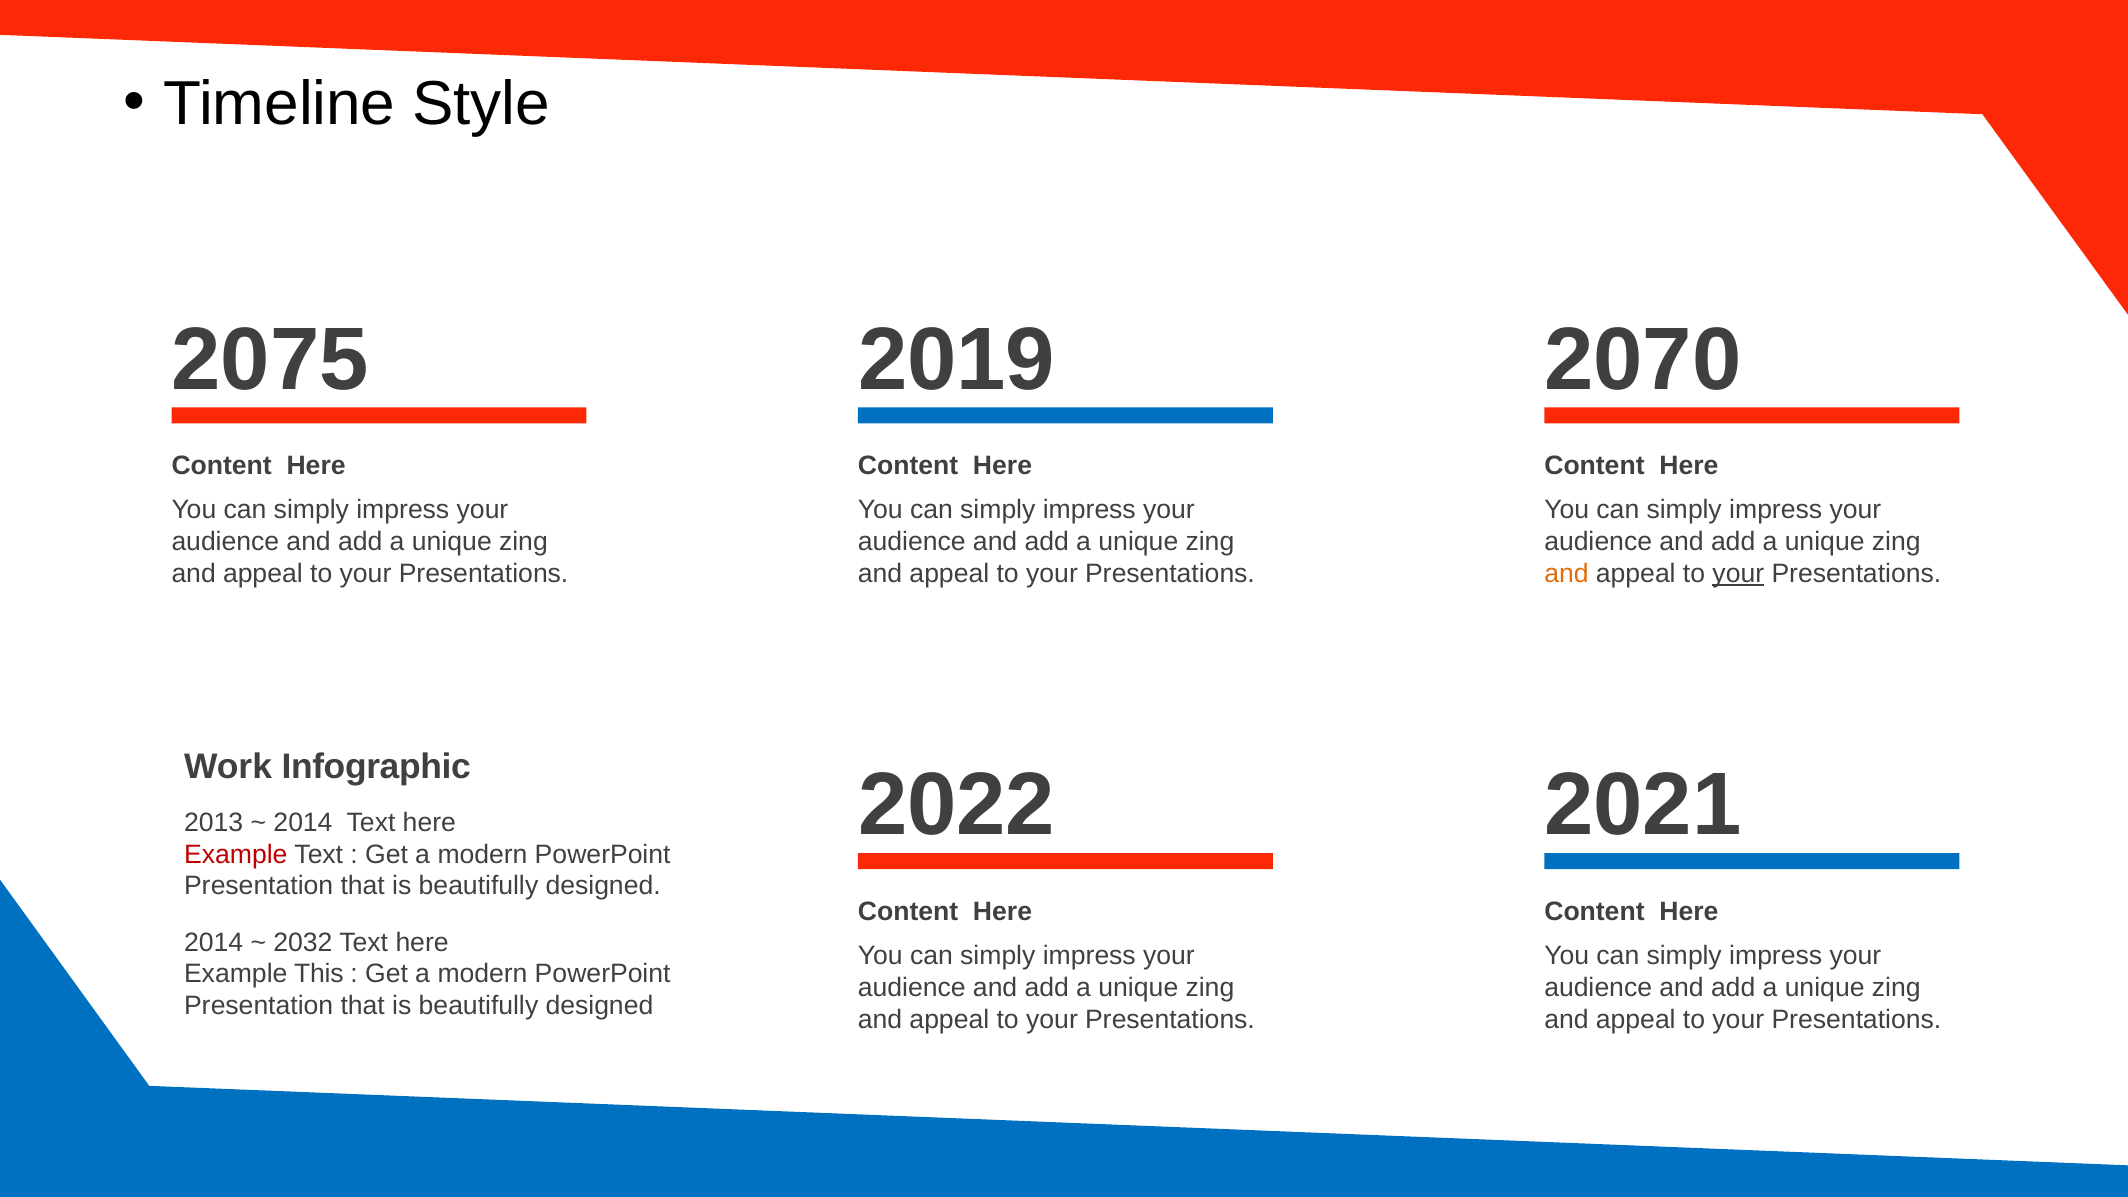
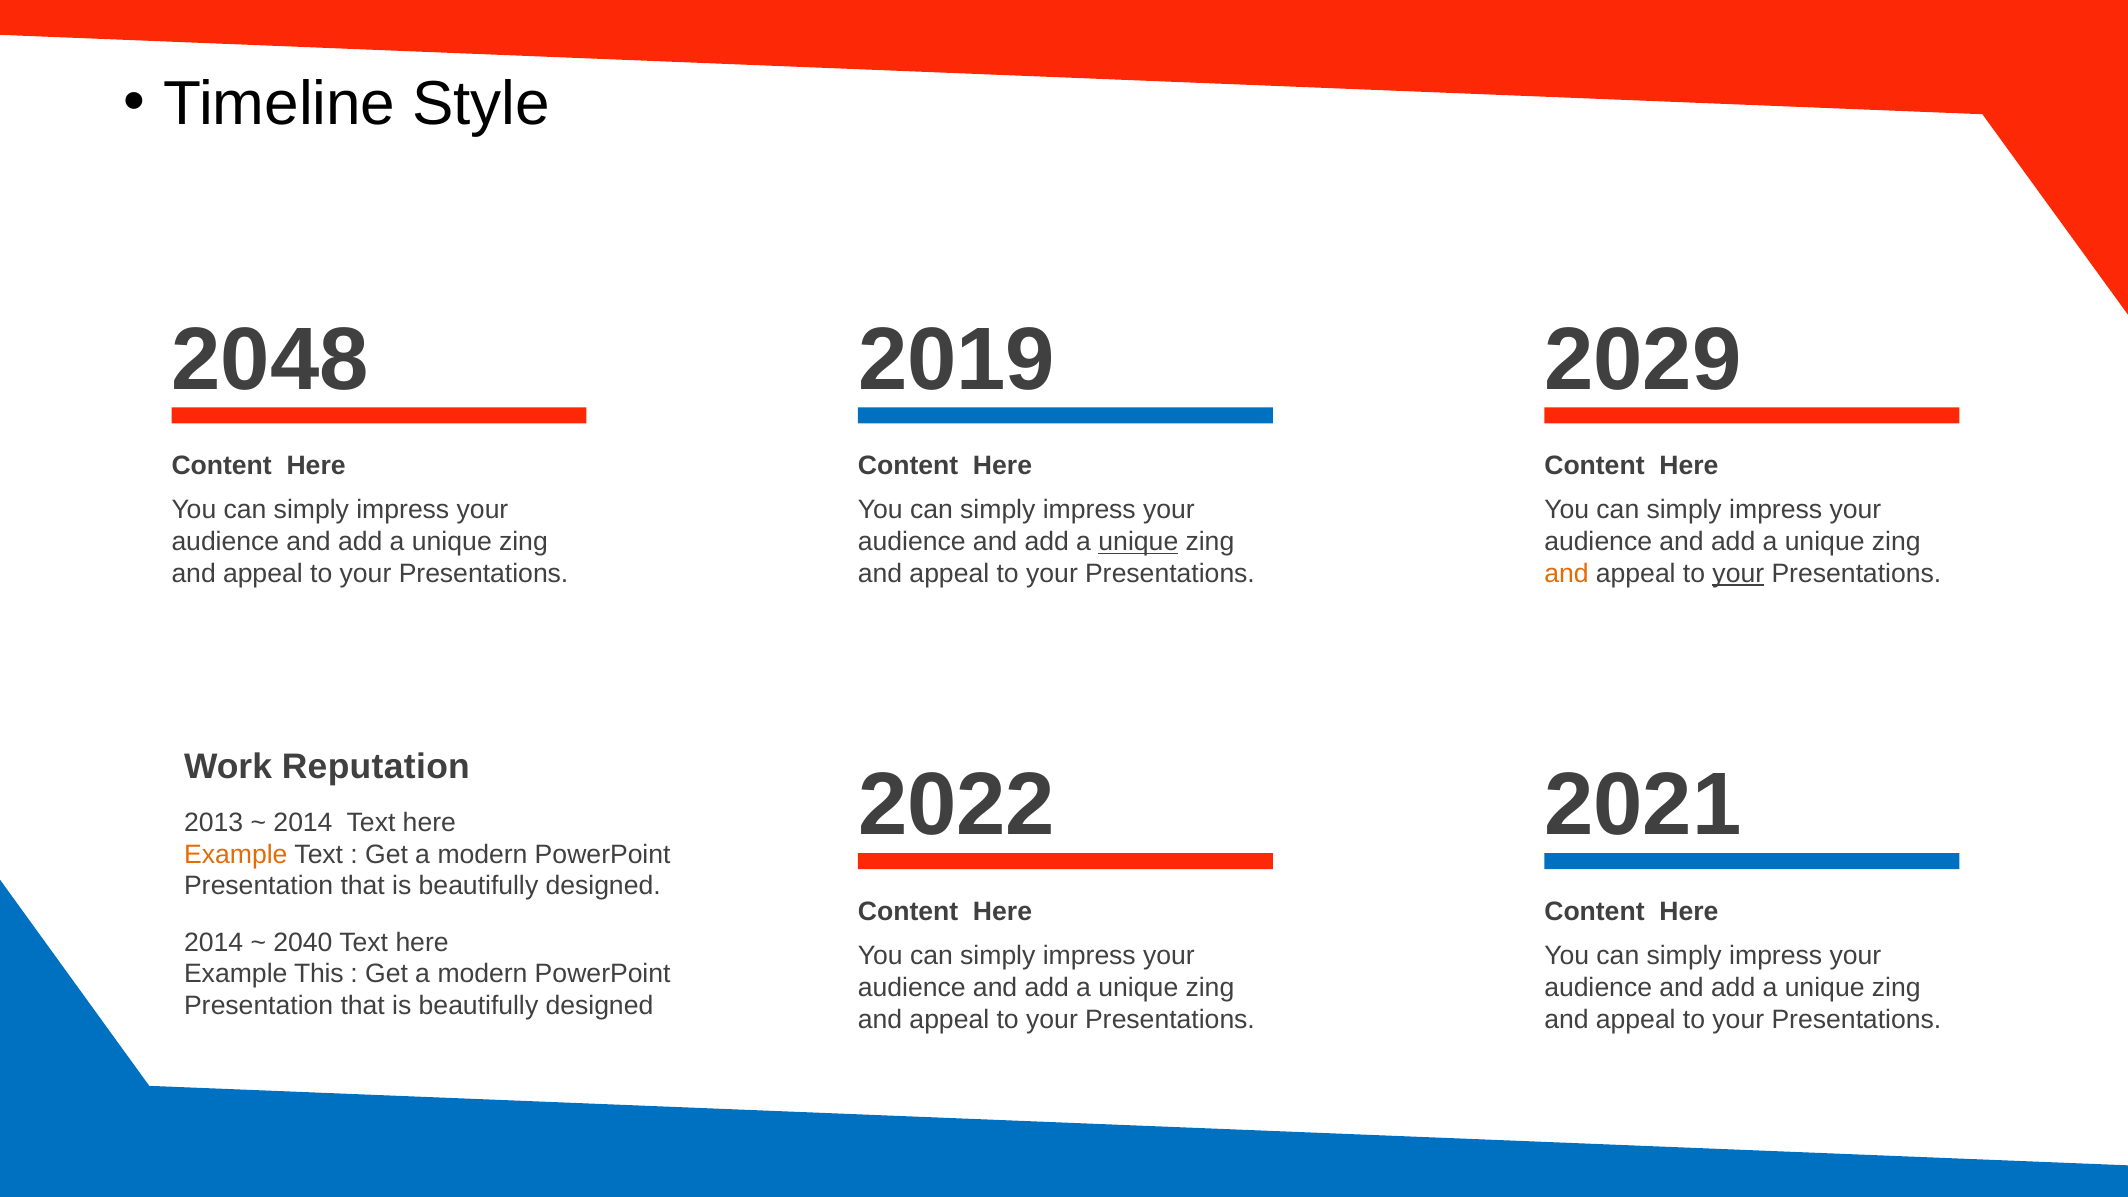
2075: 2075 -> 2048
2070: 2070 -> 2029
unique at (1138, 542) underline: none -> present
Infographic: Infographic -> Reputation
Example at (236, 854) colour: red -> orange
2032: 2032 -> 2040
